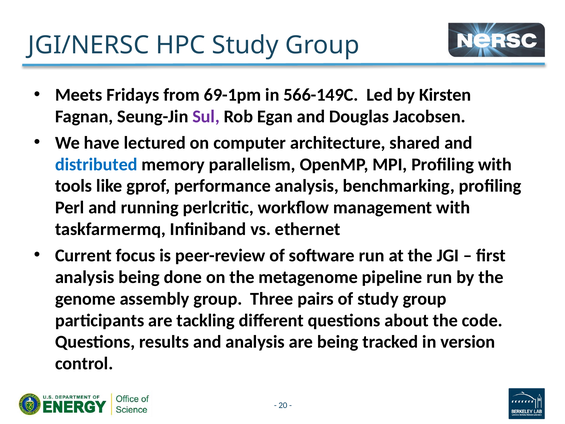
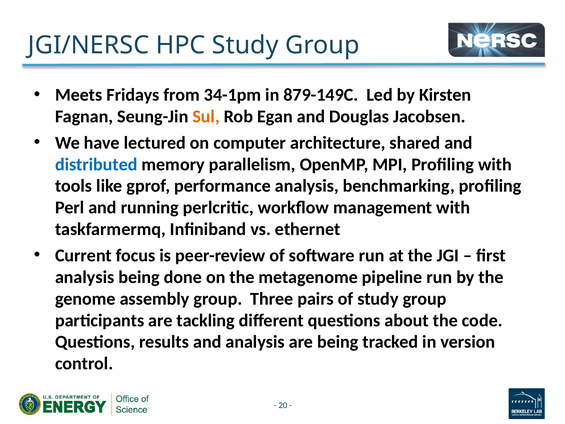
69-1pm: 69-1pm -> 34-1pm
566-149C: 566-149C -> 879-149C
Sul colour: purple -> orange
